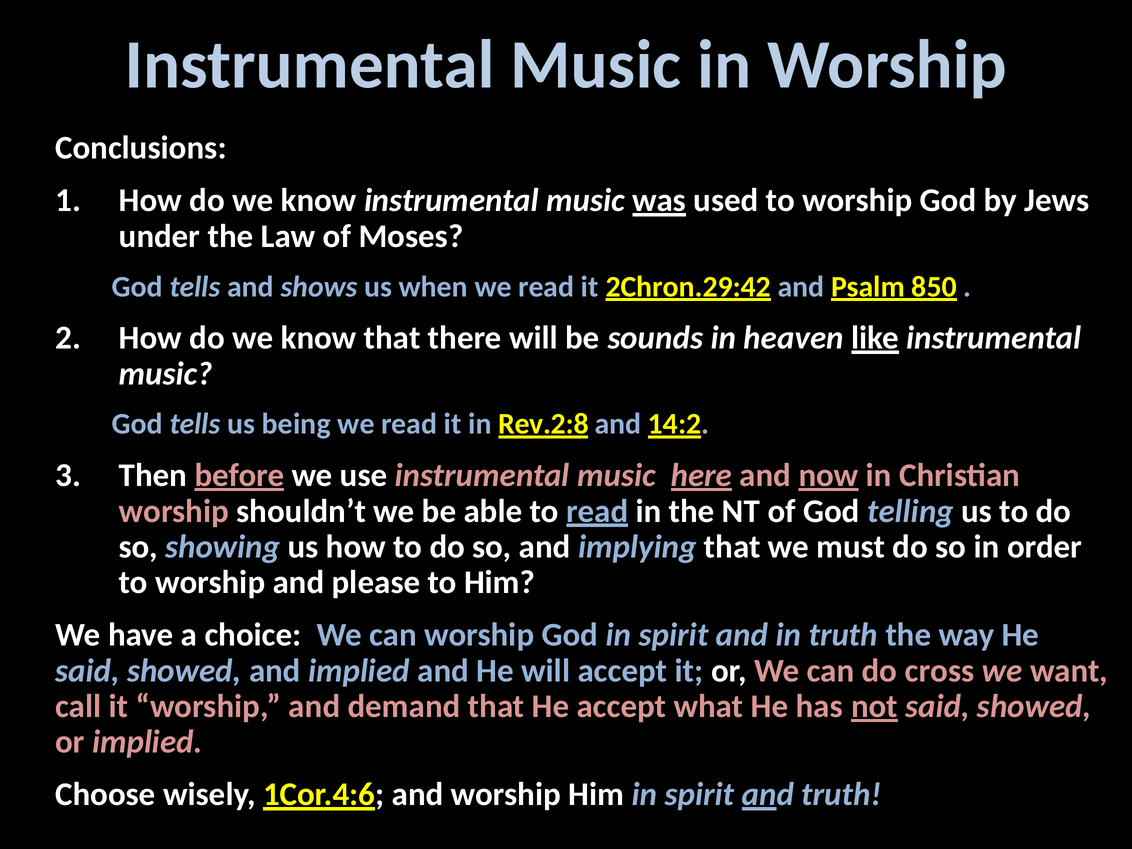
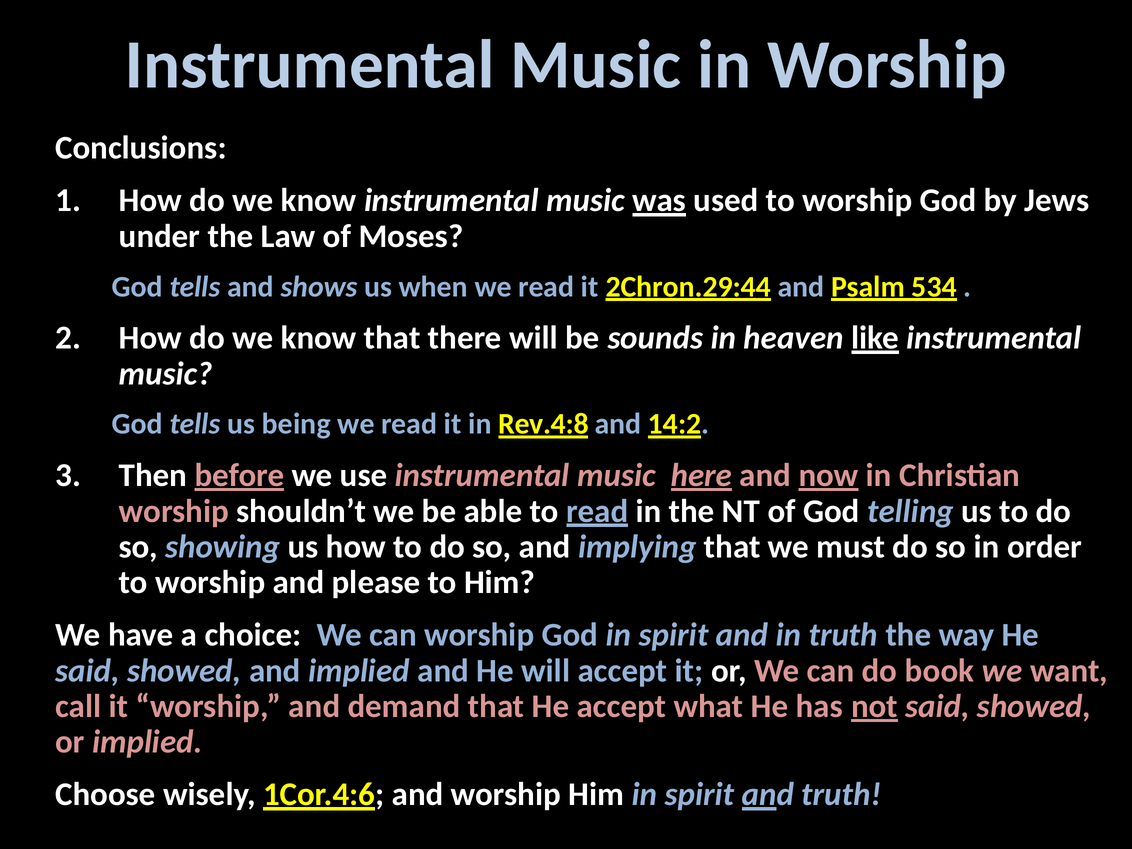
2Chron.29:42: 2Chron.29:42 -> 2Chron.29:44
850: 850 -> 534
Rev.2:8: Rev.2:8 -> Rev.4:8
cross: cross -> book
